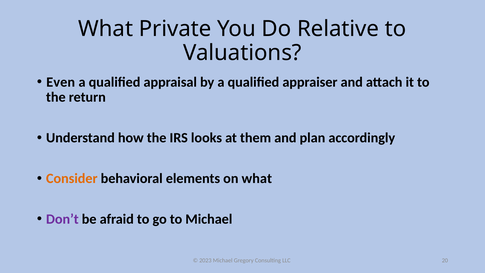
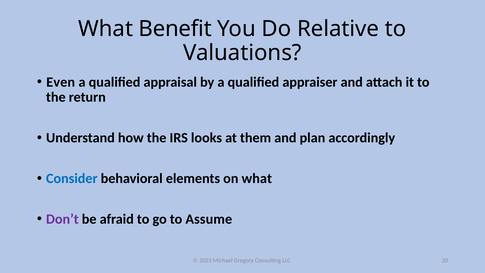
Private: Private -> Benefit
Consider colour: orange -> blue
to Michael: Michael -> Assume
